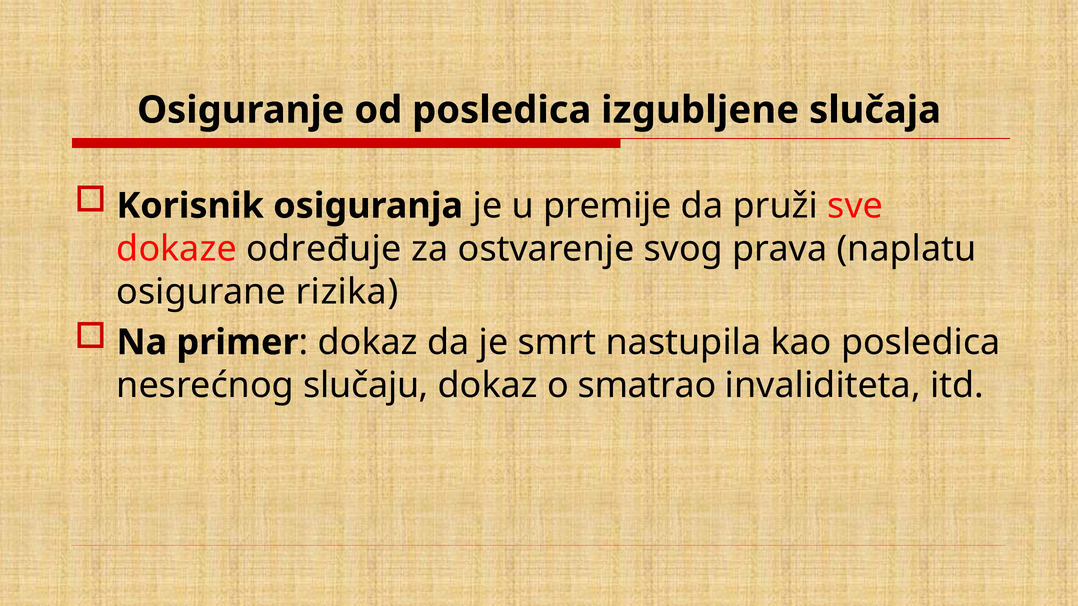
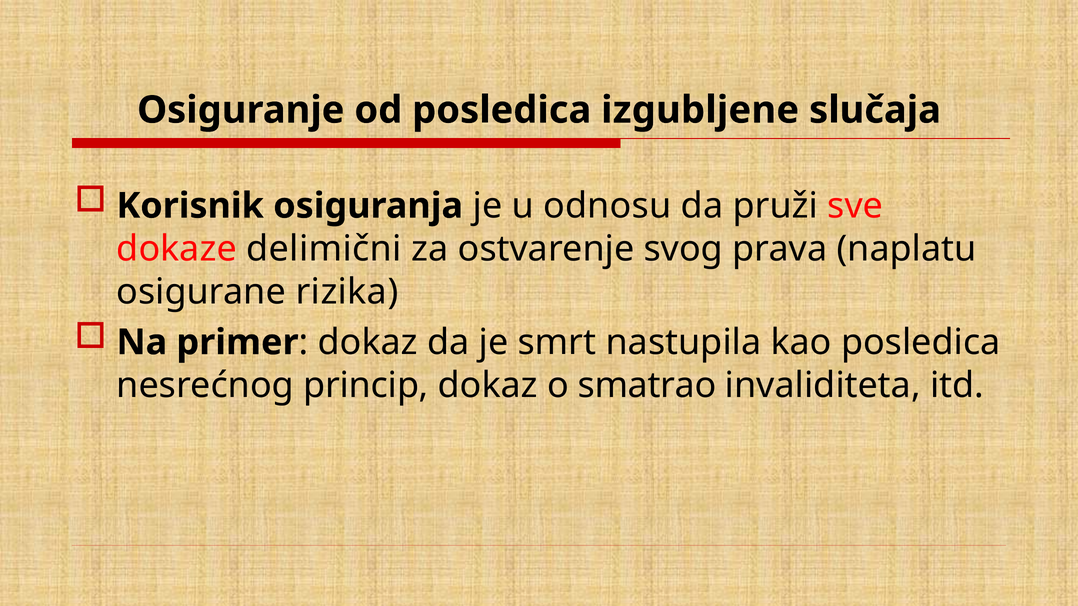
premije: premije -> odnosu
određuje: određuje -> delimični
slučaju: slučaju -> princip
